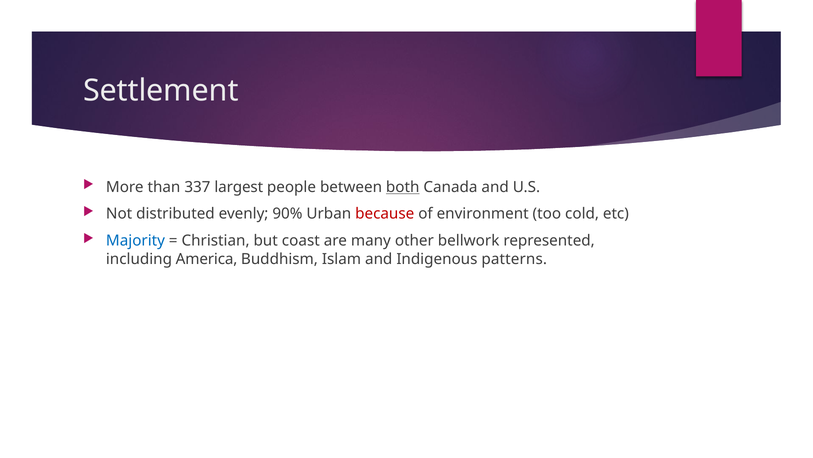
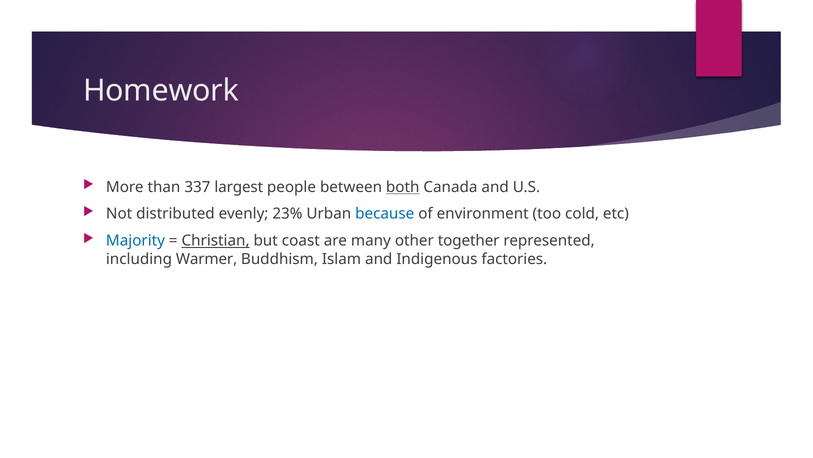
Settlement: Settlement -> Homework
90%: 90% -> 23%
because colour: red -> blue
Christian underline: none -> present
bellwork: bellwork -> together
America: America -> Warmer
patterns: patterns -> factories
